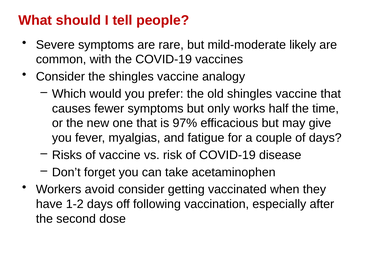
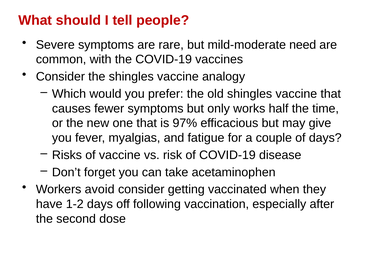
likely: likely -> need
